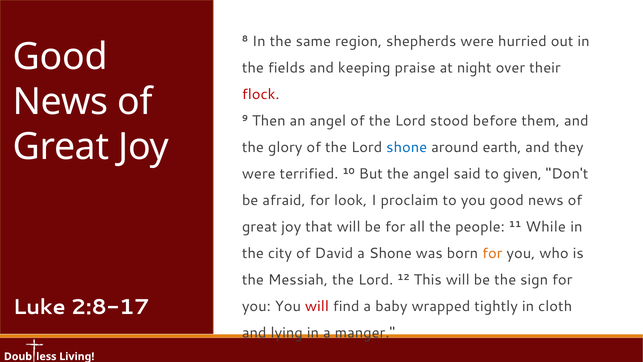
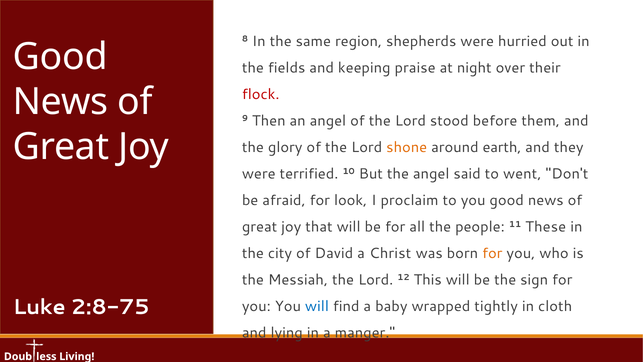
shone at (407, 147) colour: blue -> orange
given: given -> went
While: While -> These
a Shone: Shone -> Christ
2:8-17: 2:8-17 -> 2:8-75
will at (317, 306) colour: red -> blue
